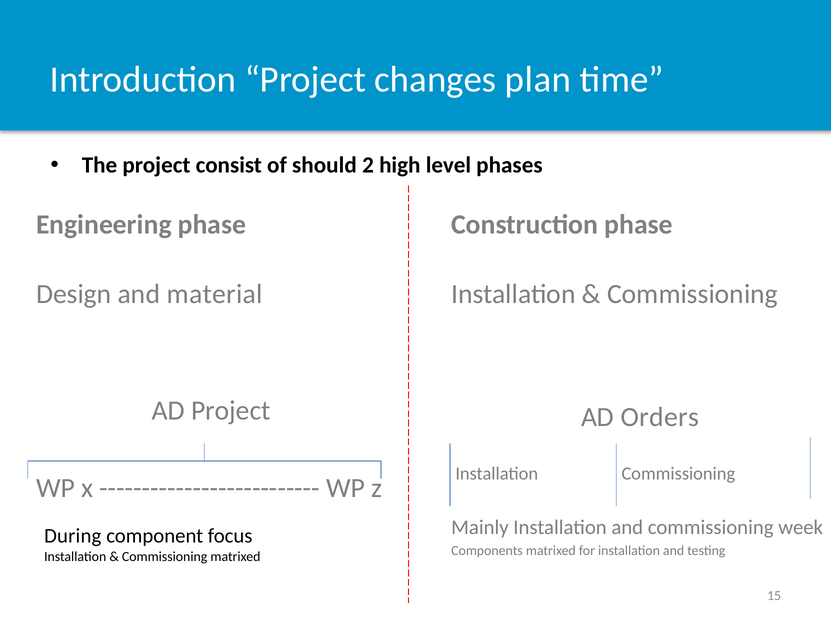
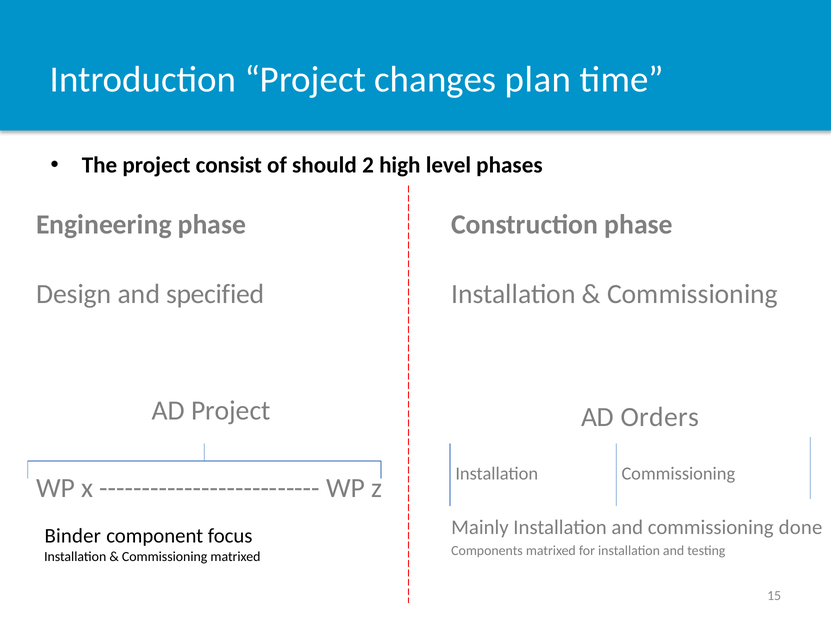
material: material -> specified
week: week -> done
During: During -> Binder
